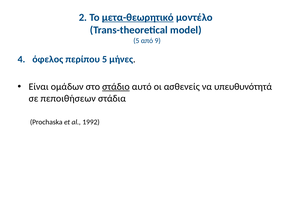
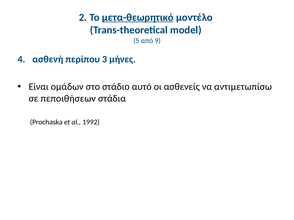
όφελος: όφελος -> ασθενή
περίπου 5: 5 -> 3
στάδιο underline: present -> none
υπευθυνότητά: υπευθυνότητά -> αντιμετωπίσω
